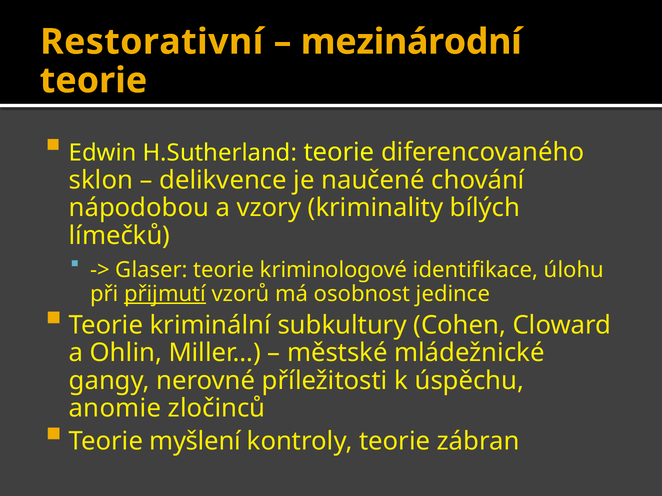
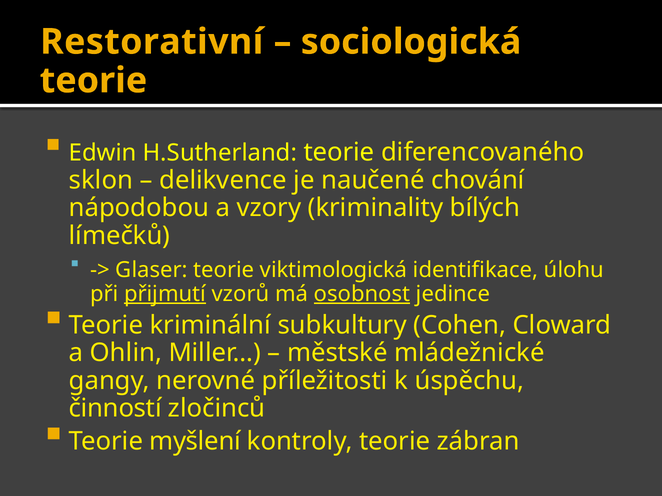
mezinárodní: mezinárodní -> sociologická
kriminologové: kriminologové -> viktimologická
osobnost underline: none -> present
anomie: anomie -> činností
